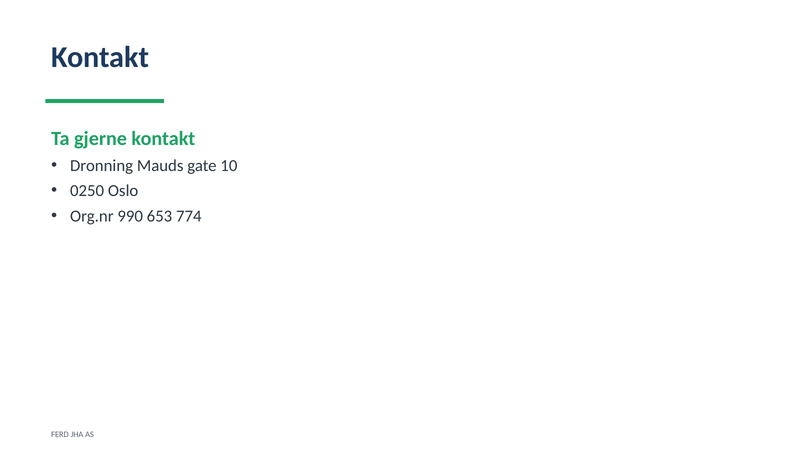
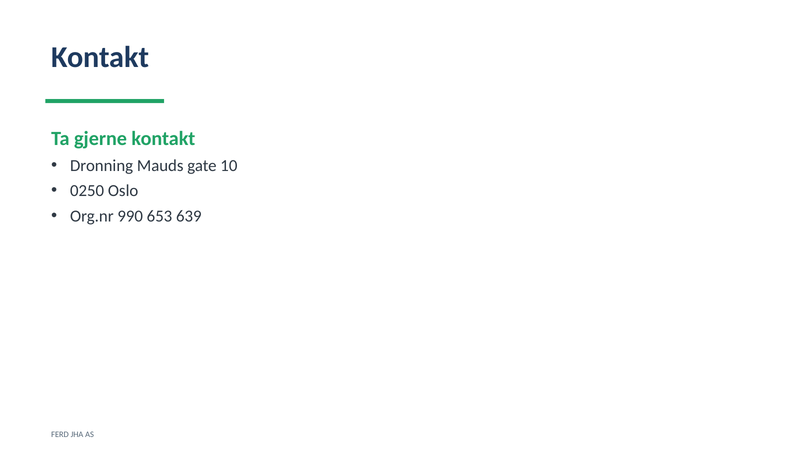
774: 774 -> 639
